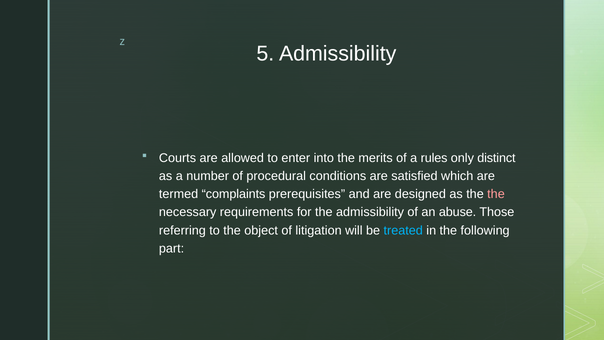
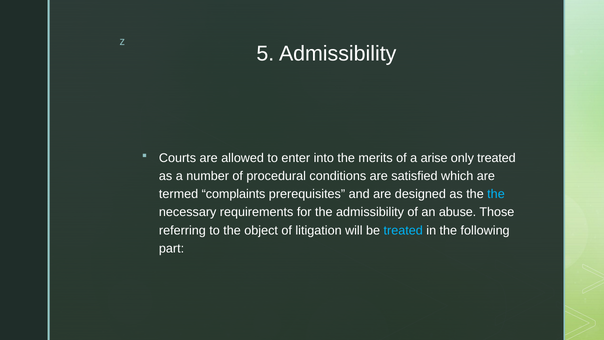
rules: rules -> arise
only distinct: distinct -> treated
the at (496, 194) colour: pink -> light blue
